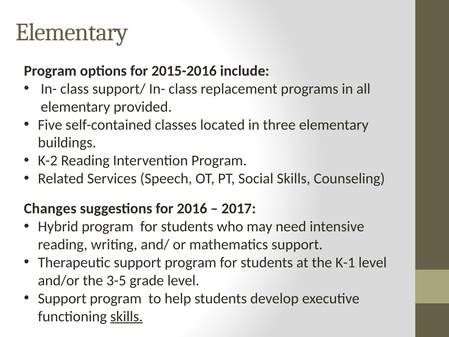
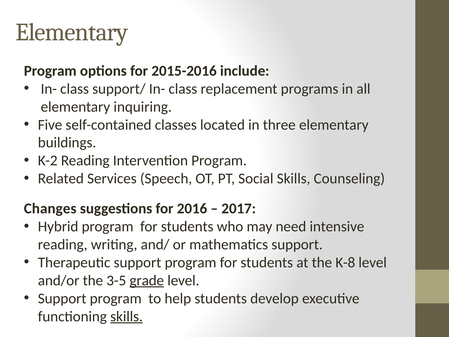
provided: provided -> inquiring
K-1: K-1 -> K-8
grade underline: none -> present
